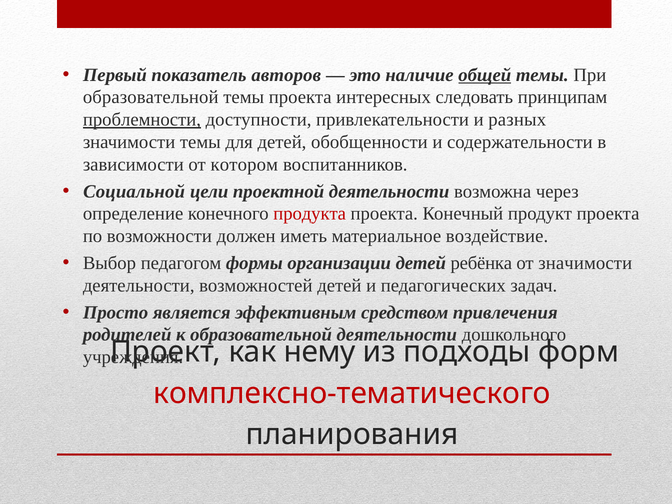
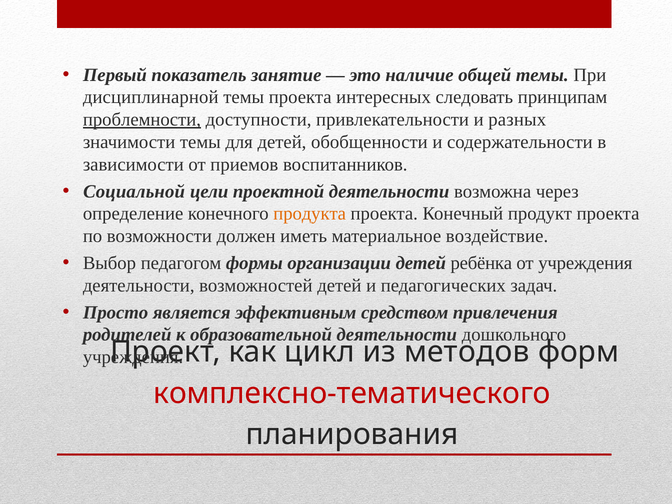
авторов: авторов -> занятие
общей underline: present -> none
образовательной at (151, 97): образовательной -> дисциплинарной
котором: котором -> приемов
продукта colour: red -> orange
от значимости: значимости -> учреждения
нему: нему -> цикл
подходы: подходы -> методов
